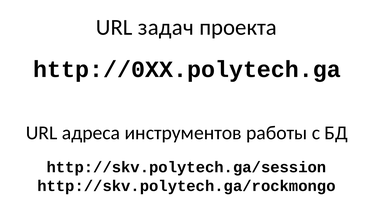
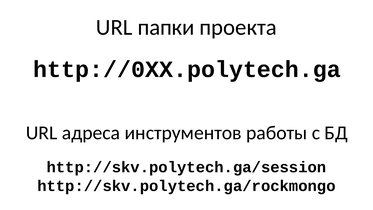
задач: задач -> папки
